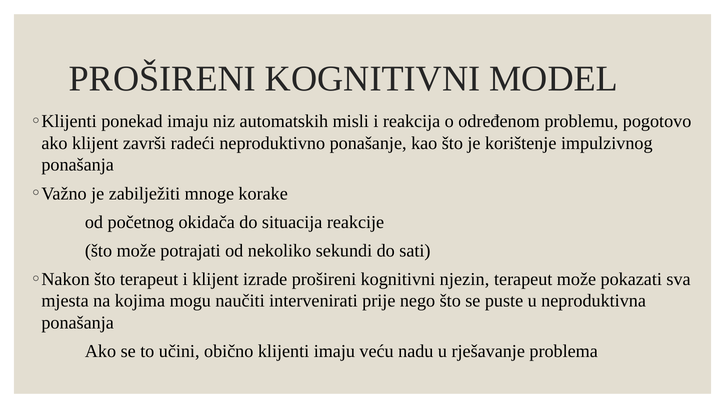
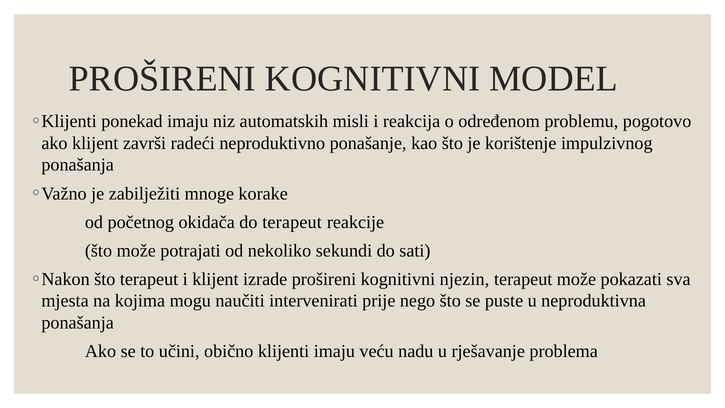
do situacija: situacija -> terapeut
